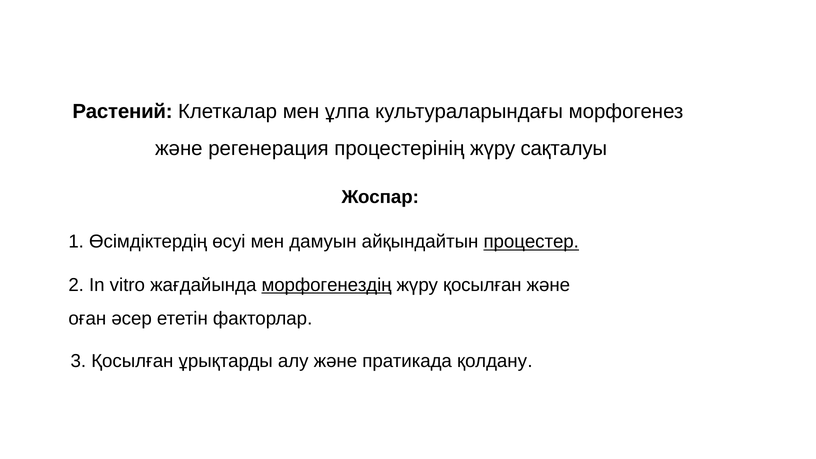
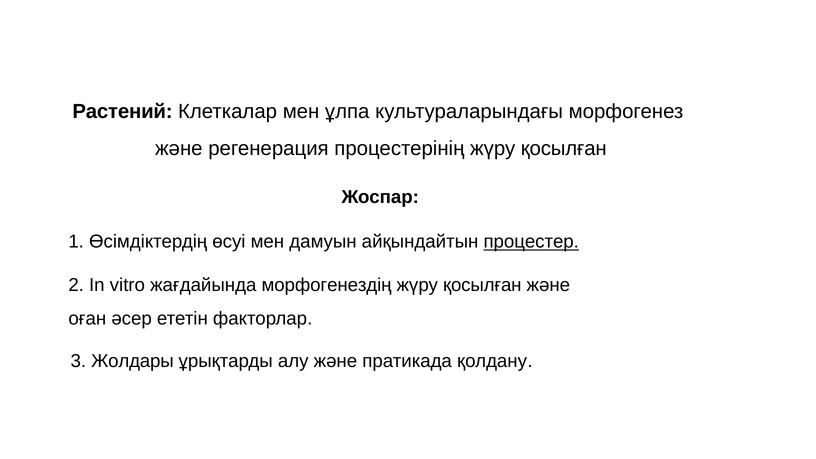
процестерінің жүру сақталуы: сақталуы -> қосылған
морфогенездің underline: present -> none
3 Қосылған: Қосылған -> Жолдары
